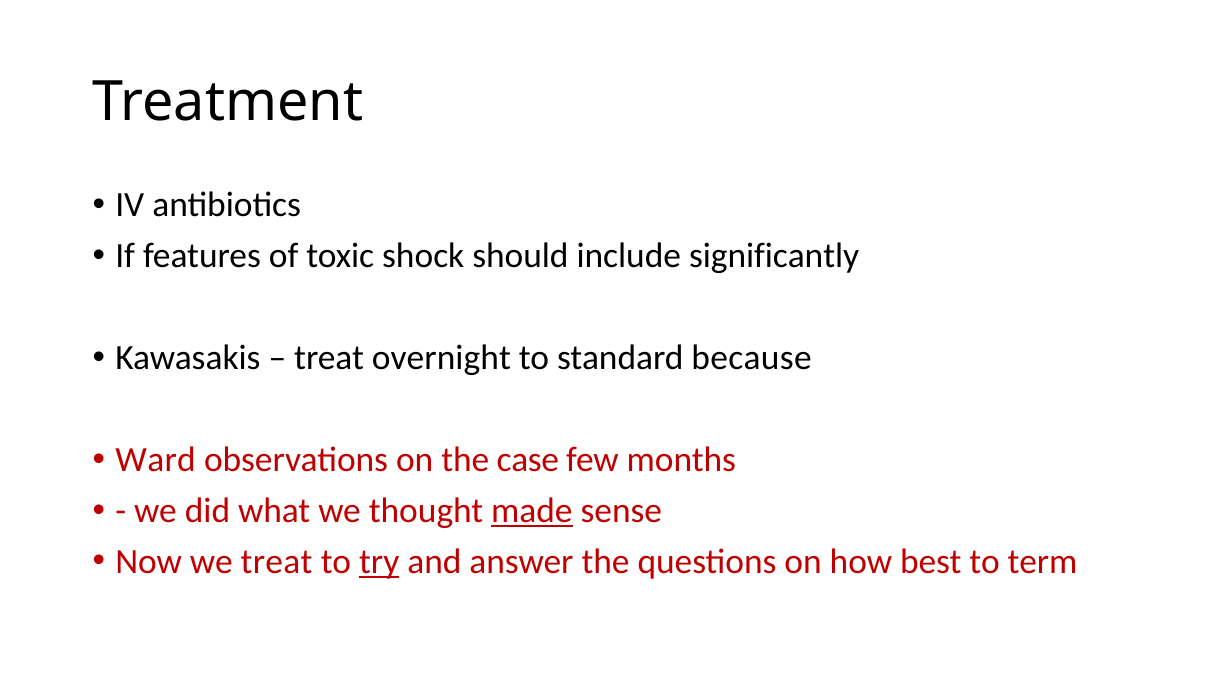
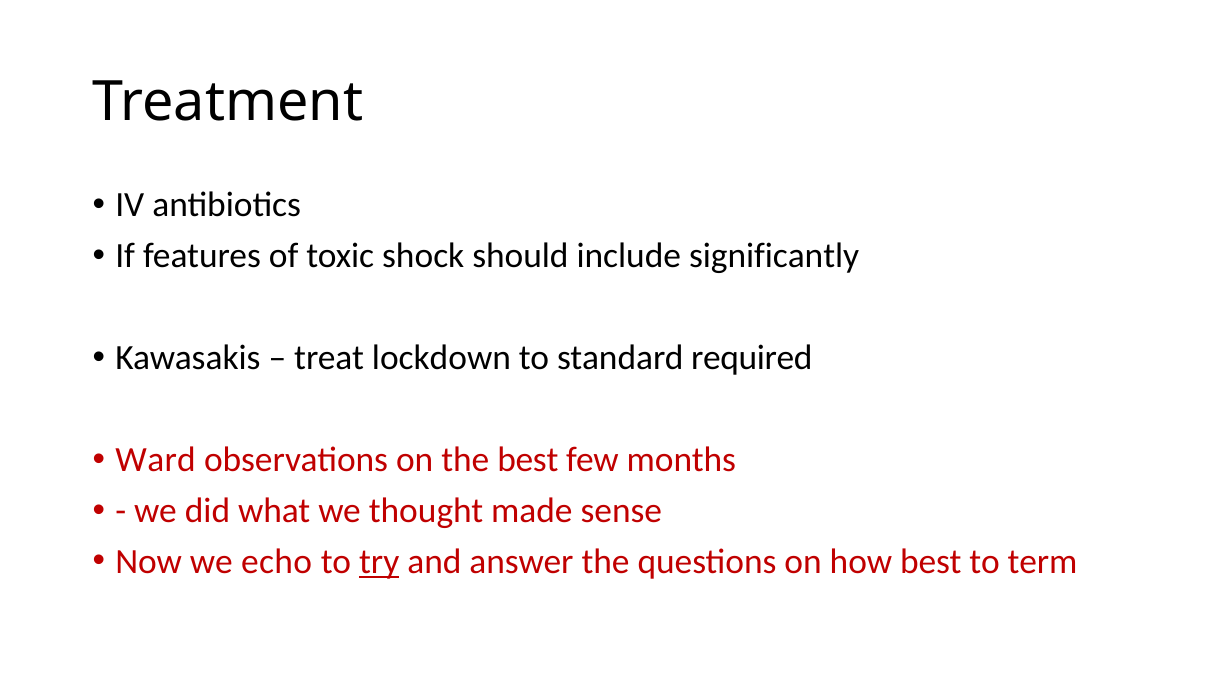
overnight: overnight -> lockdown
because: because -> required
the case: case -> best
made underline: present -> none
we treat: treat -> echo
